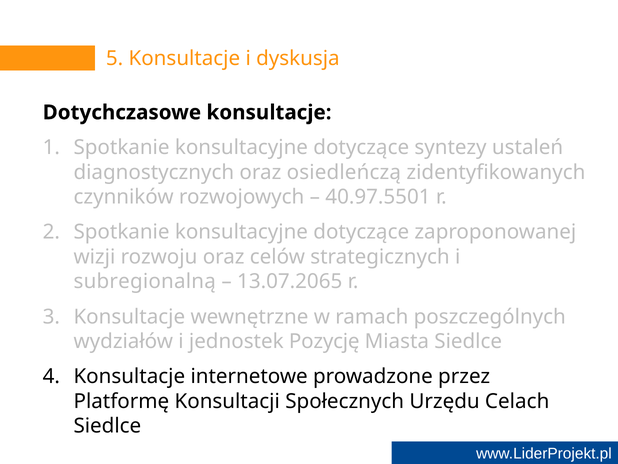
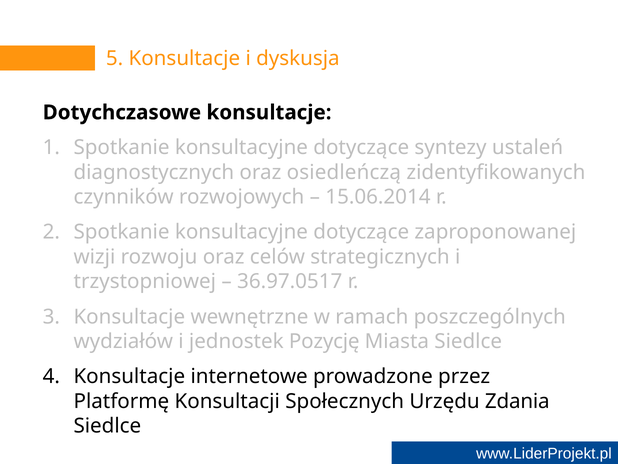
40.97.5501: 40.97.5501 -> 15.06.2014
subregionalną: subregionalną -> trzystopniowej
13.07.2065: 13.07.2065 -> 36.97.0517
Celach: Celach -> Zdania
